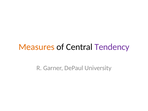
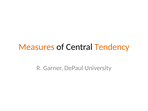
Tendency colour: purple -> orange
